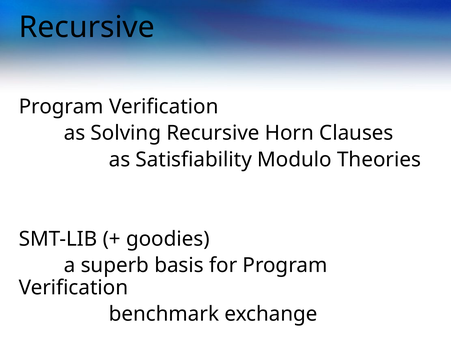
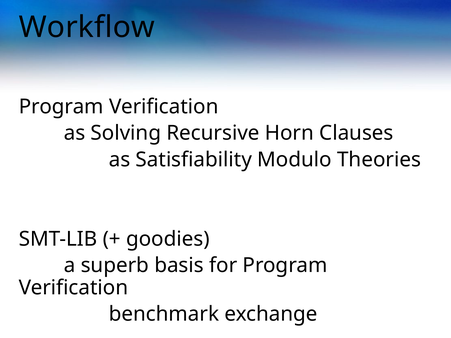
Recursive at (87, 27): Recursive -> Workflow
